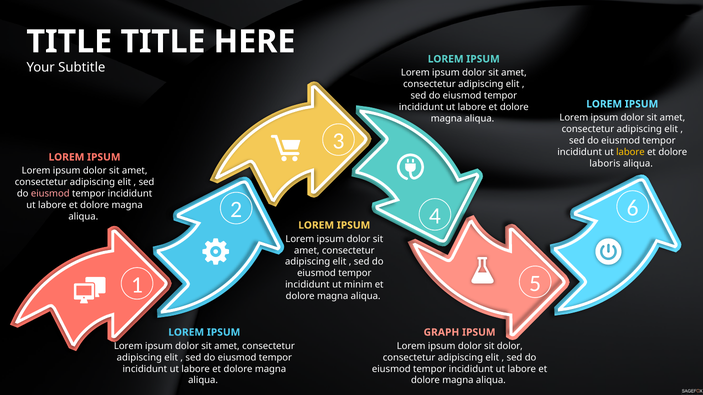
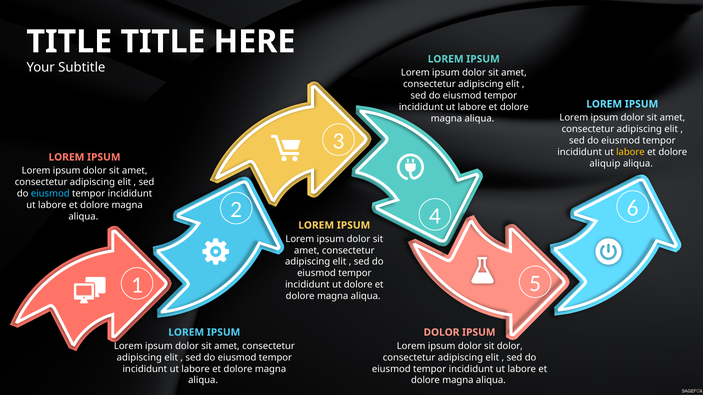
laboris: laboris -> aliquip
eiusmod at (50, 194) colour: pink -> light blue
ut minim: minim -> dolore
GRAPH at (441, 333): GRAPH -> DOLOR
